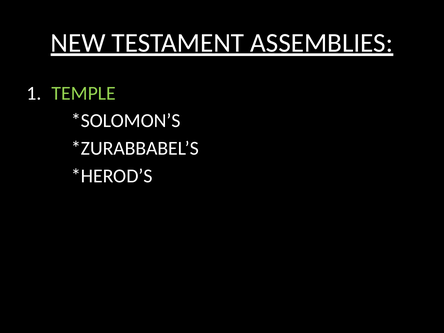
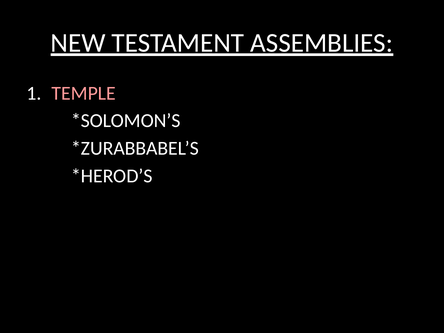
TEMPLE colour: light green -> pink
